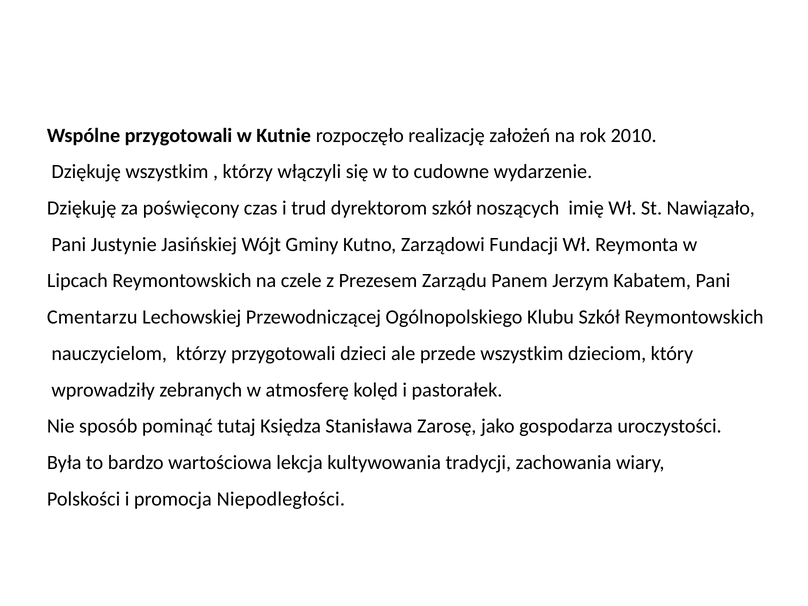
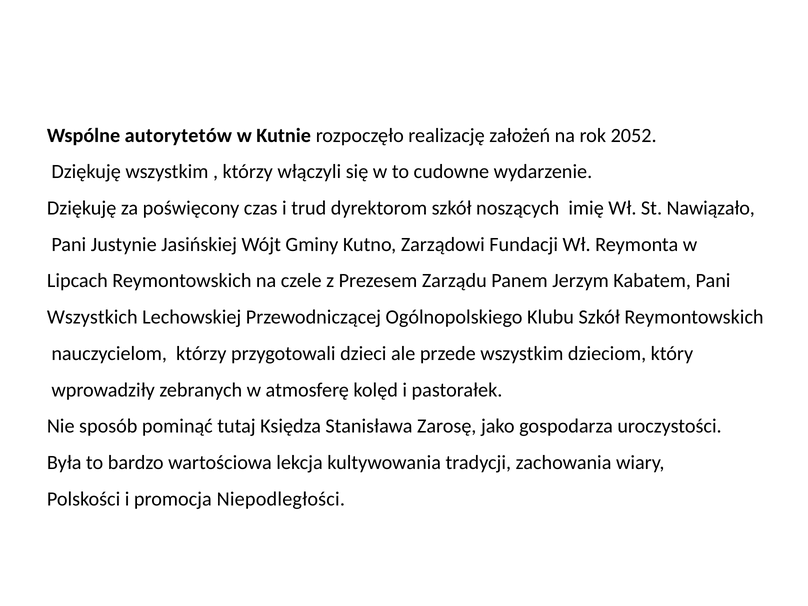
Wspólne przygotowali: przygotowali -> autorytetów
2010: 2010 -> 2052
Cmentarzu: Cmentarzu -> Wszystkich
